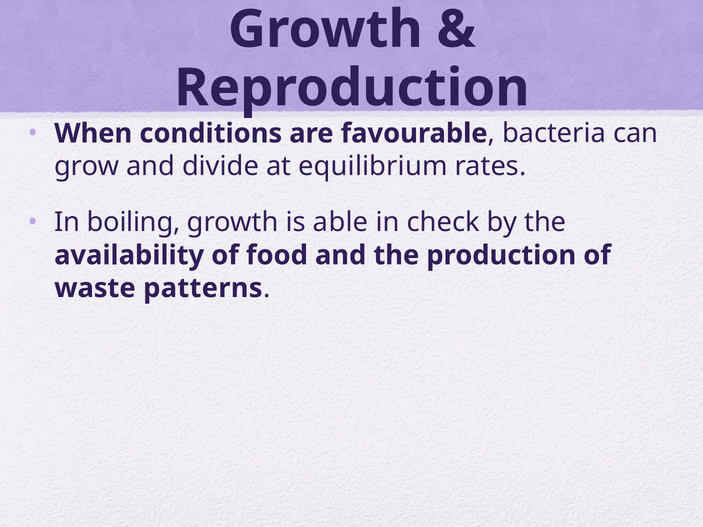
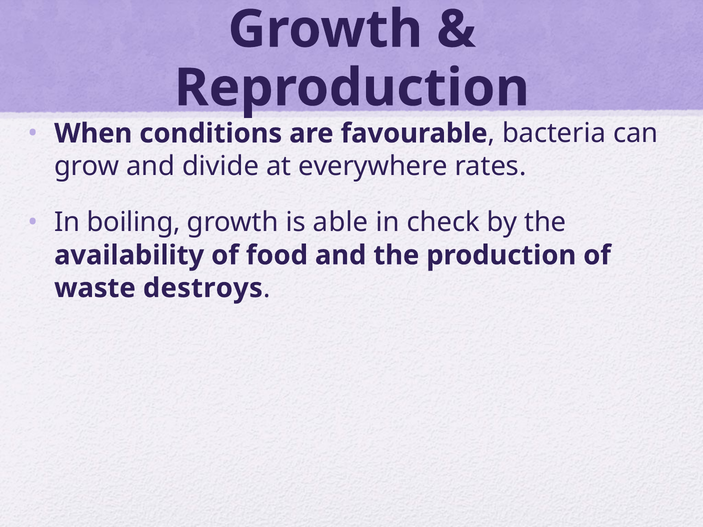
equilibrium: equilibrium -> everywhere
patterns: patterns -> destroys
